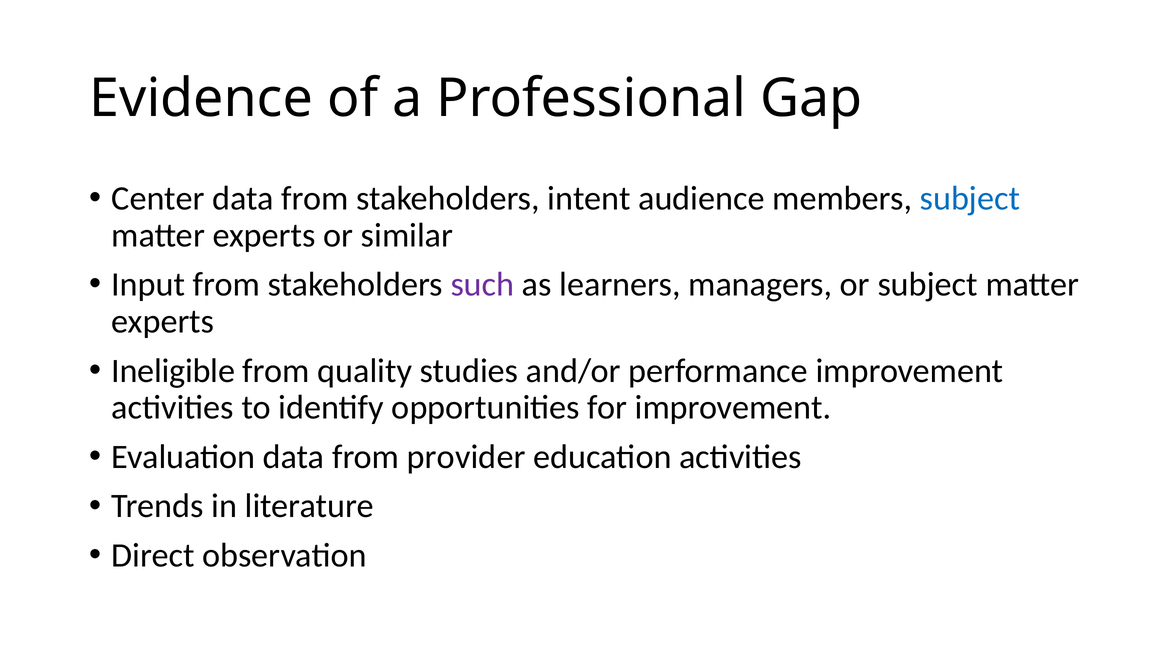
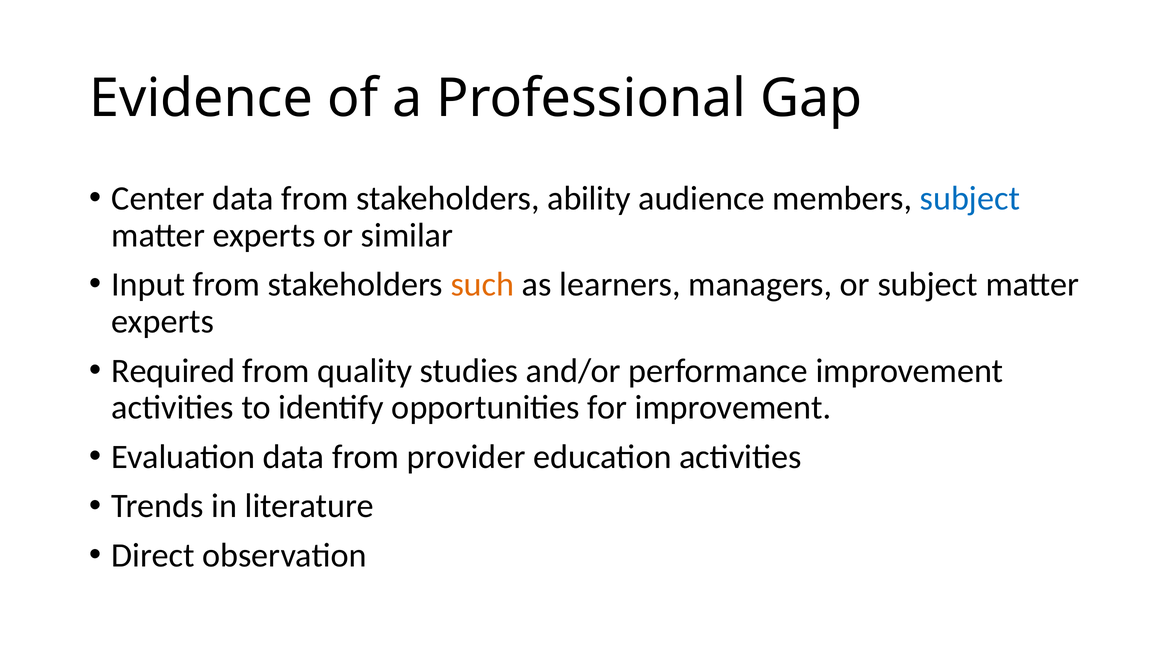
intent: intent -> ability
such colour: purple -> orange
Ineligible: Ineligible -> Required
